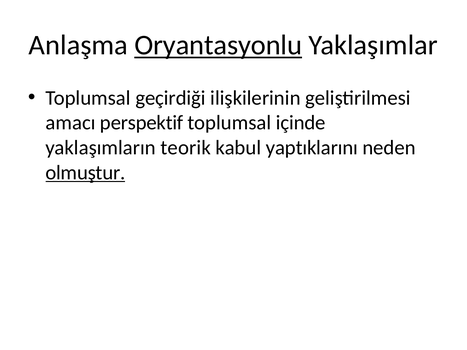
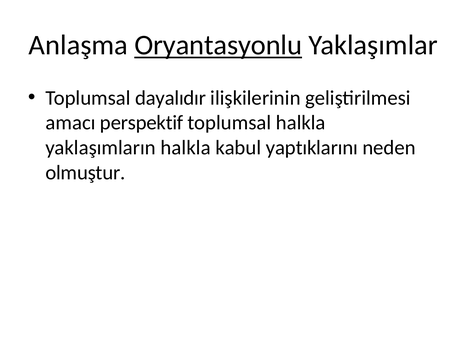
geçirdiği: geçirdiği -> dayalıdır
toplumsal içinde: içinde -> halkla
yaklaşımların teorik: teorik -> halkla
olmuştur underline: present -> none
